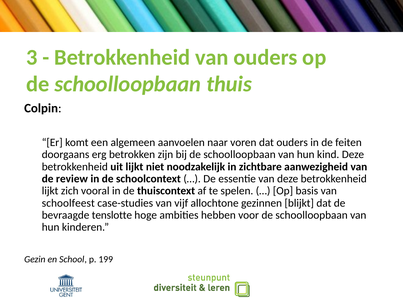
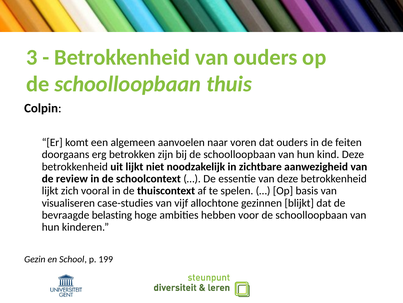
schoolfeest: schoolfeest -> visualiseren
tenslotte: tenslotte -> belasting
